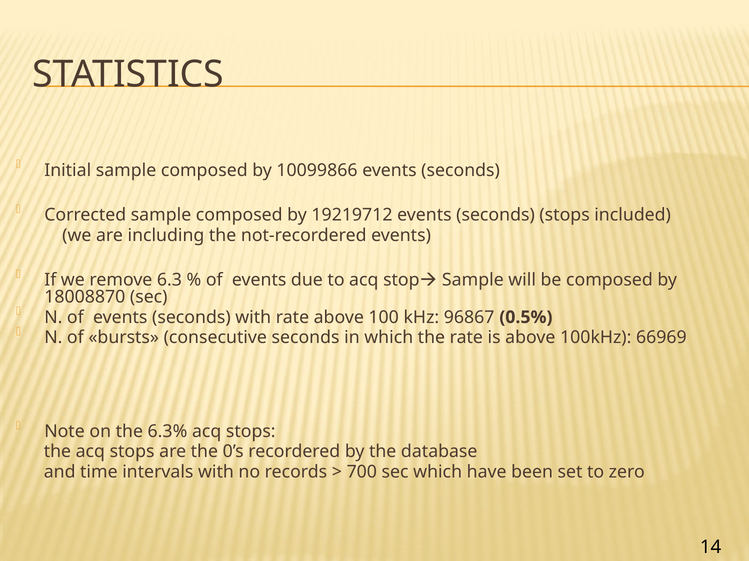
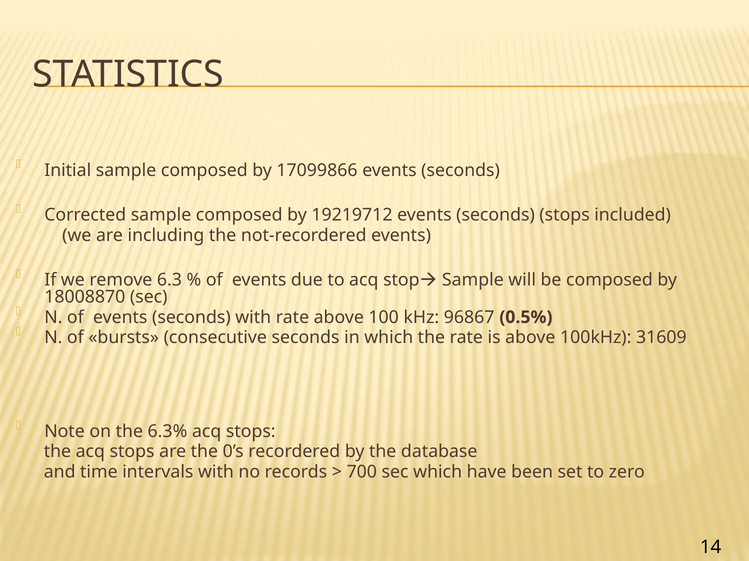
10099866: 10099866 -> 17099866
66969: 66969 -> 31609
